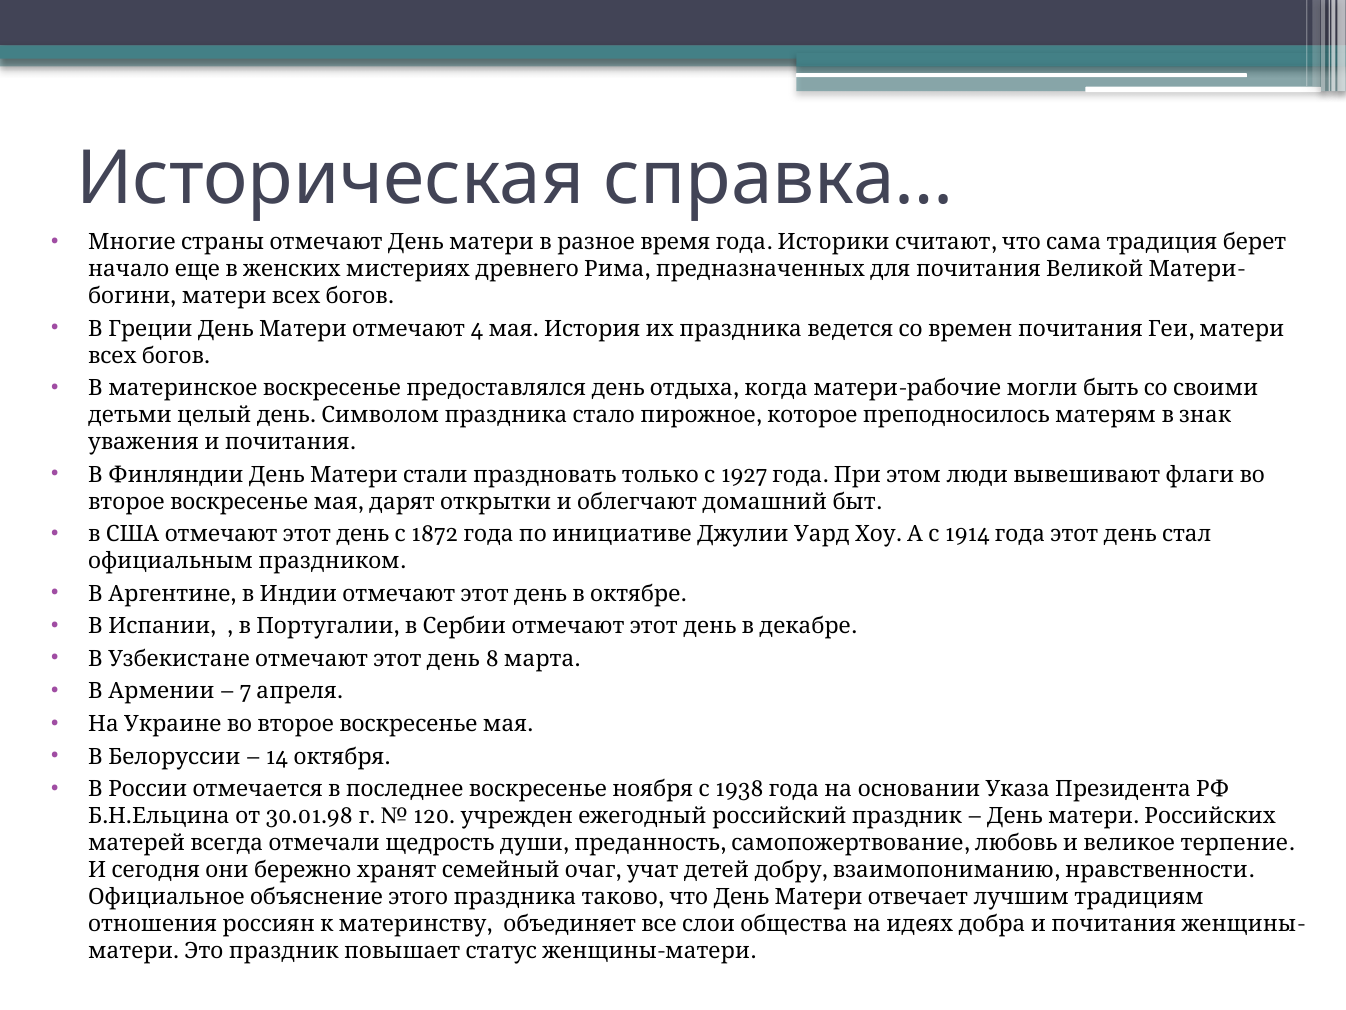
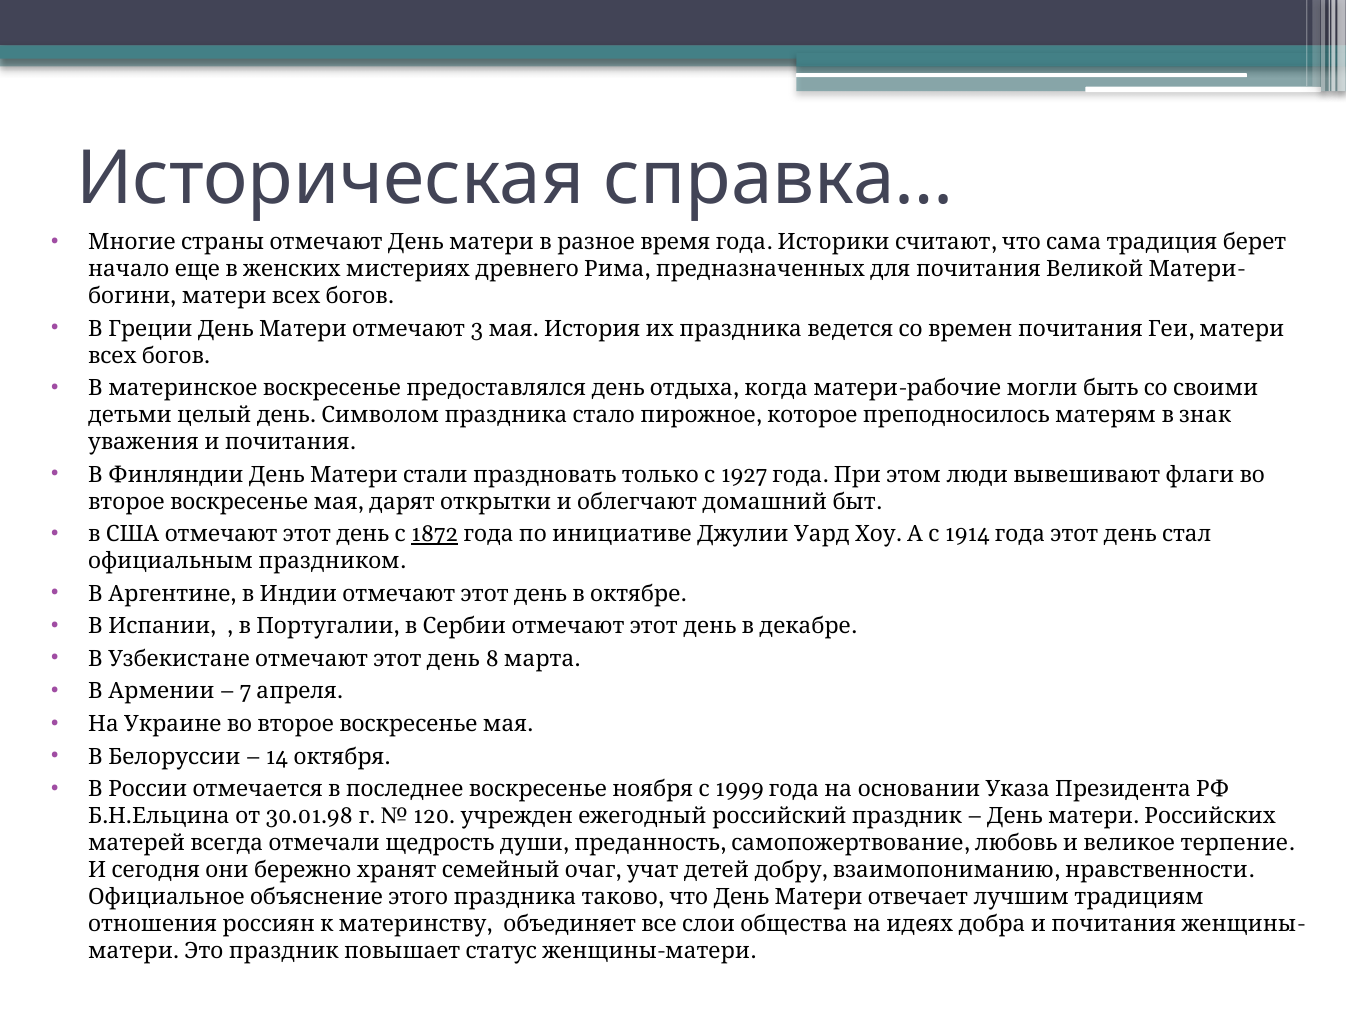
4: 4 -> 3
1872 underline: none -> present
1938: 1938 -> 1999
